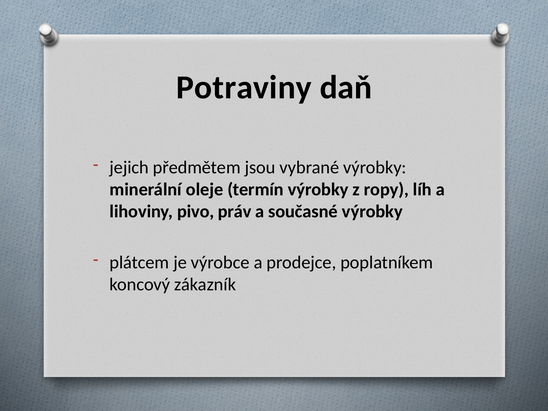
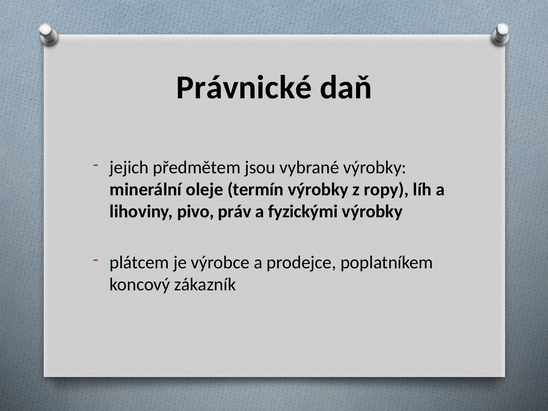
Potraviny: Potraviny -> Právnické
současné: současné -> fyzickými
